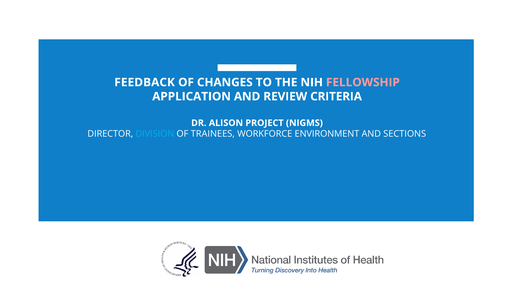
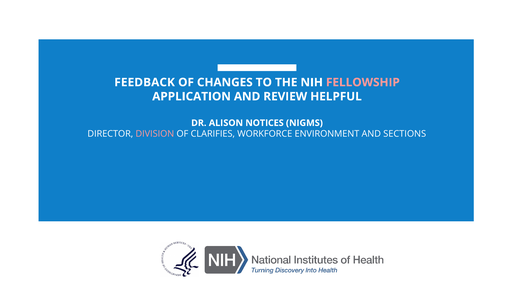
CRITERIA: CRITERIA -> HELPFUL
PROJECT: PROJECT -> NOTICES
DIVISION colour: light blue -> pink
TRAINEES: TRAINEES -> CLARIFIES
